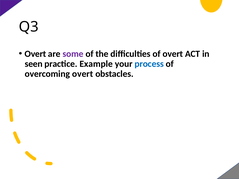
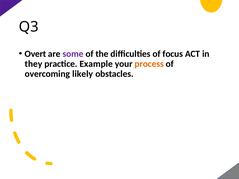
of overt: overt -> focus
seen: seen -> they
process colour: blue -> orange
overcoming overt: overt -> likely
